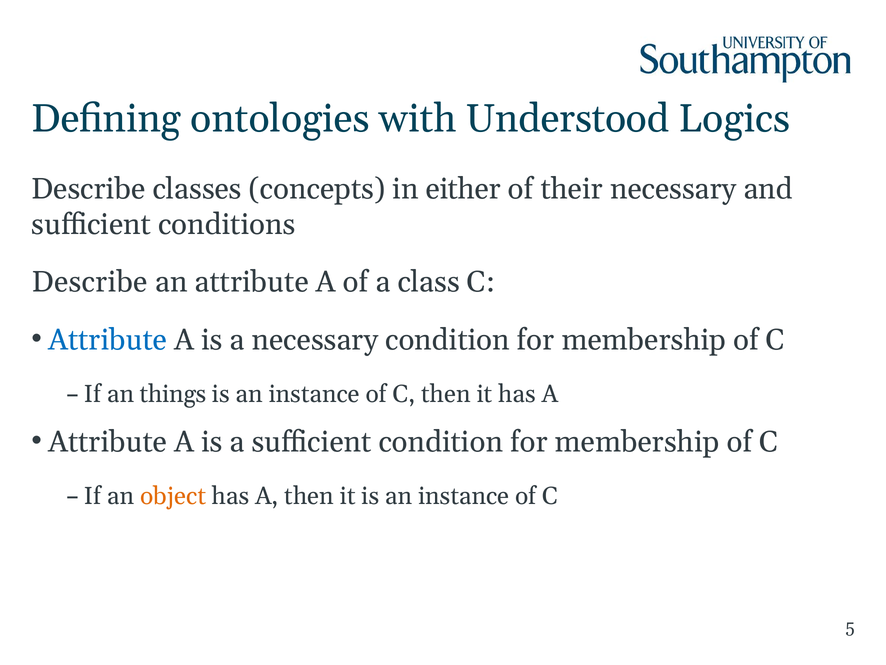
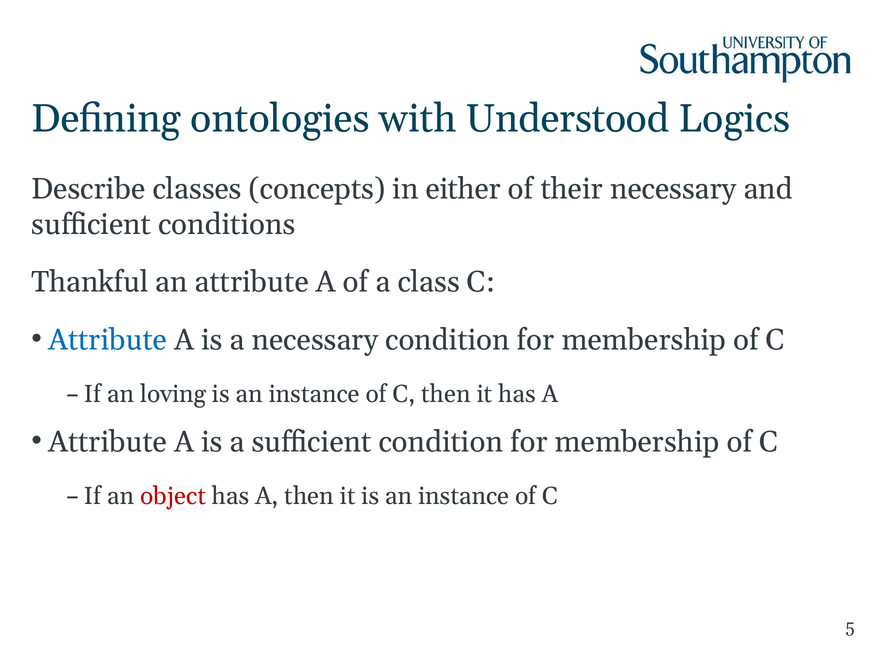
Describe at (90, 282): Describe -> Thankful
things: things -> loving
object colour: orange -> red
